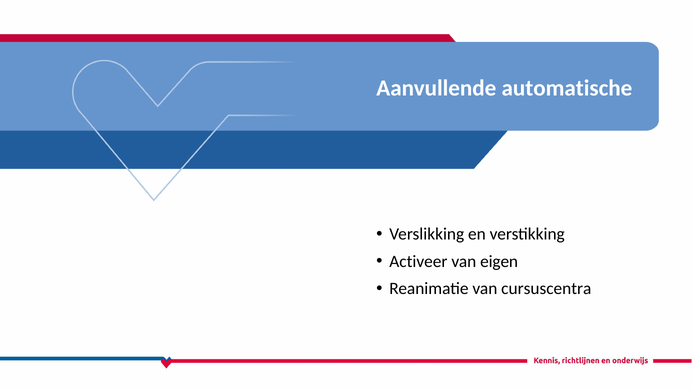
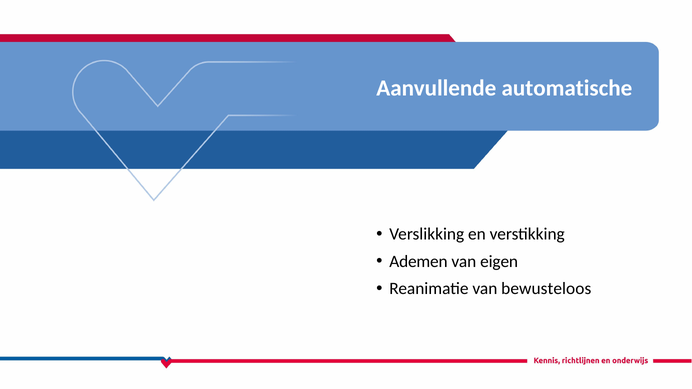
Activeer: Activeer -> Ademen
cursuscentra: cursuscentra -> bewusteloos
